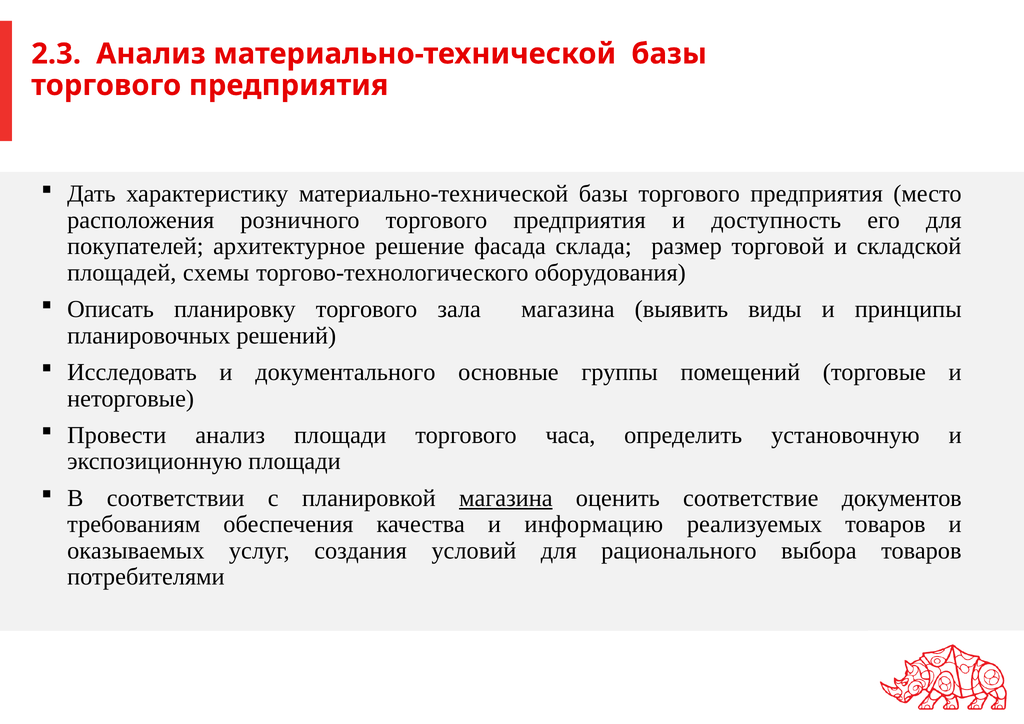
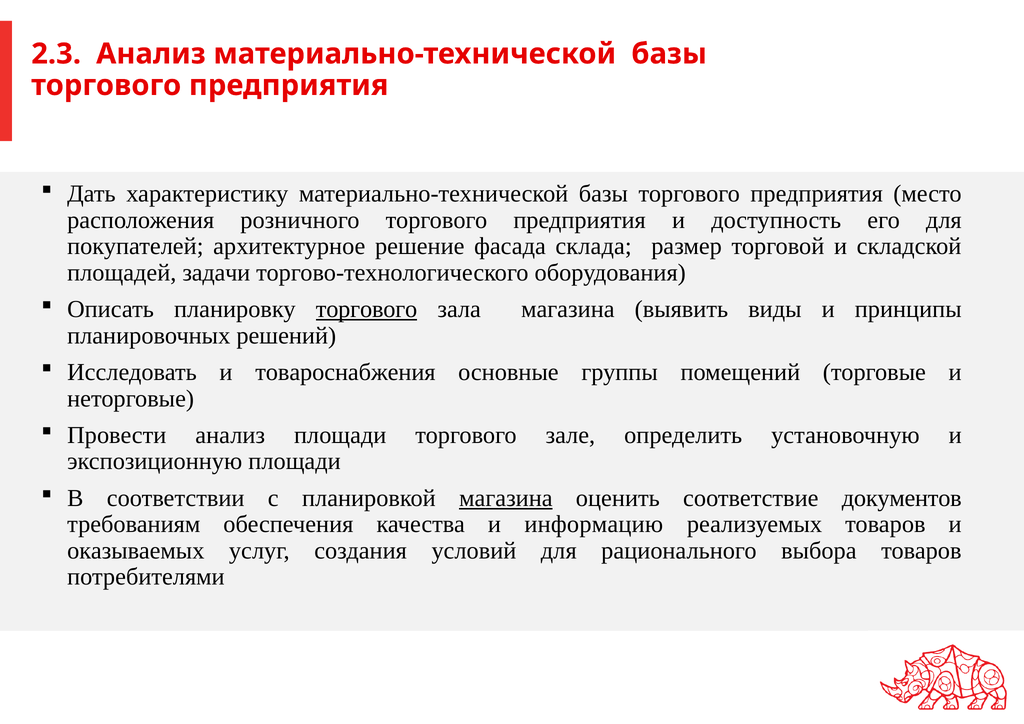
схемы: схемы -> задачи
торгового at (367, 309) underline: none -> present
документального: документального -> товароснабжения
часа: часа -> зале
